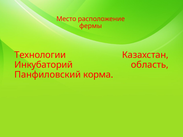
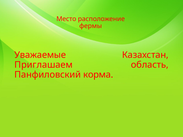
Технологии: Технологии -> Уважаемые
Инкубаторий: Инкубаторий -> Приглашаем
